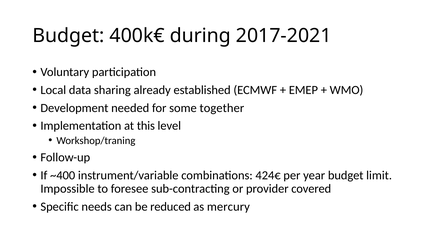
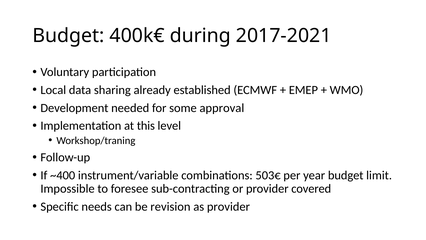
together: together -> approval
424€: 424€ -> 503€
reduced: reduced -> revision
as mercury: mercury -> provider
